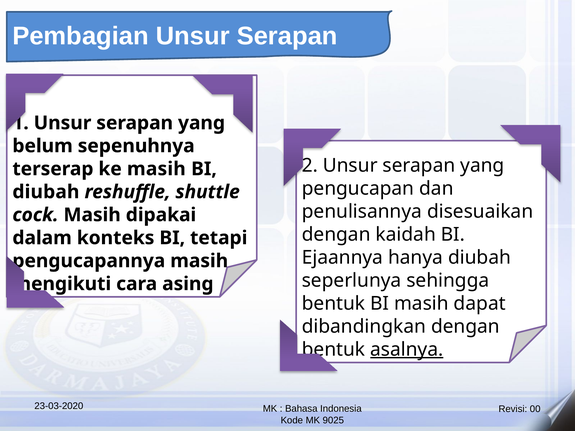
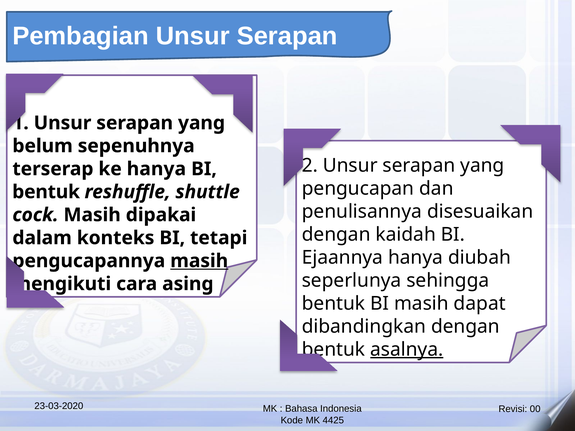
ke masih: masih -> hanya
diubah at (46, 192): diubah -> bentuk
masih at (199, 261) underline: none -> present
9025: 9025 -> 4425
